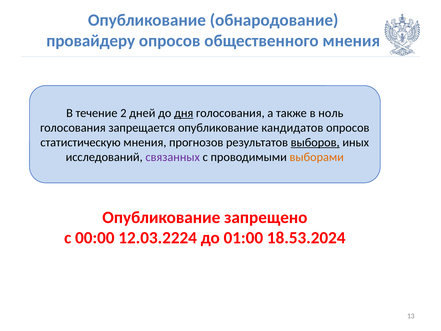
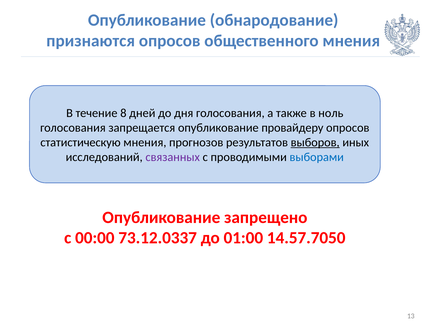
провайдеру: провайдеру -> признаются
2: 2 -> 8
дня underline: present -> none
кандидатов: кандидатов -> провайдеру
выборами colour: orange -> blue
12.03.2224: 12.03.2224 -> 73.12.0337
18.53.2024: 18.53.2024 -> 14.57.7050
